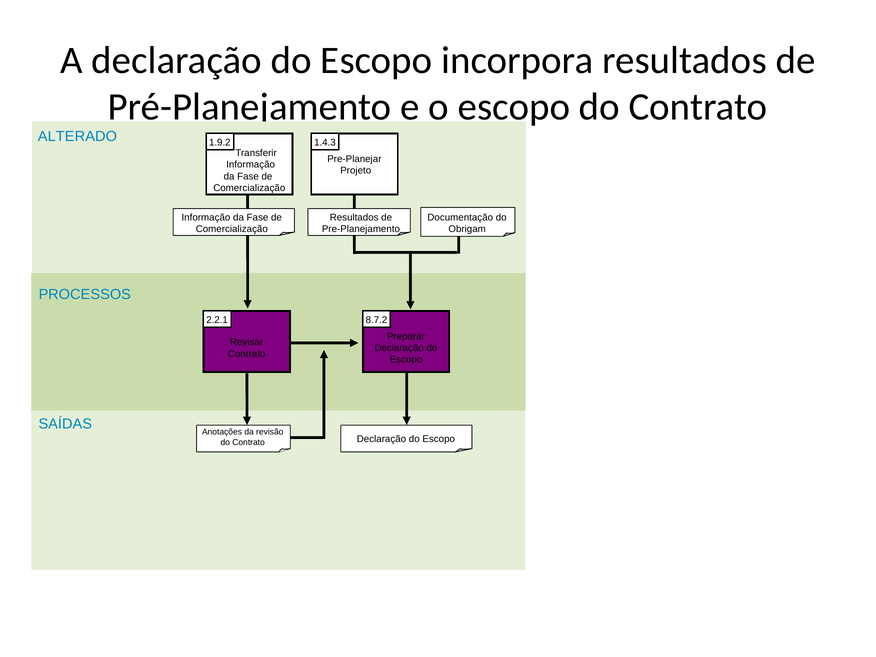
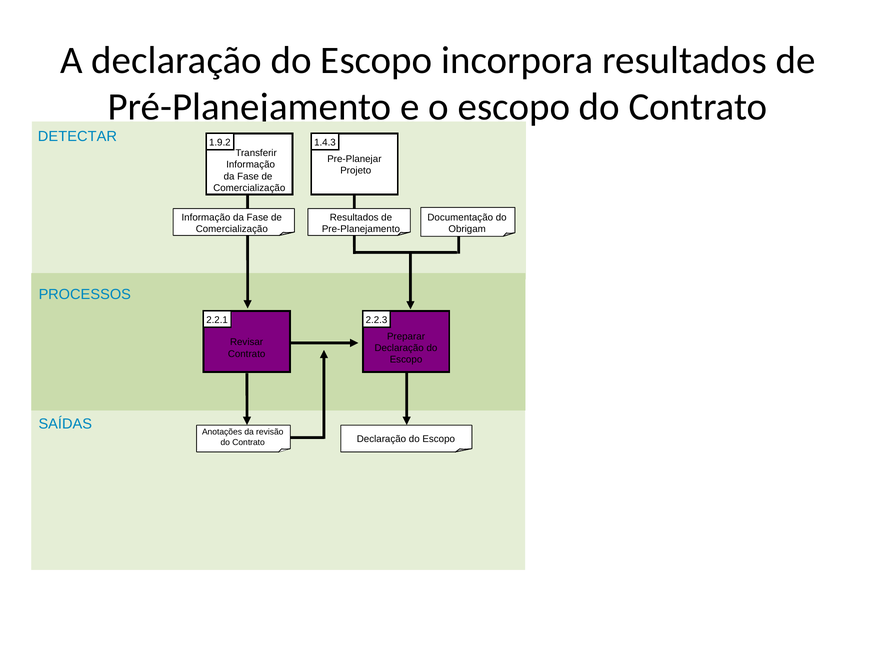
ALTERADO: ALTERADO -> DETECTAR
8.7.2: 8.7.2 -> 2.2.3
